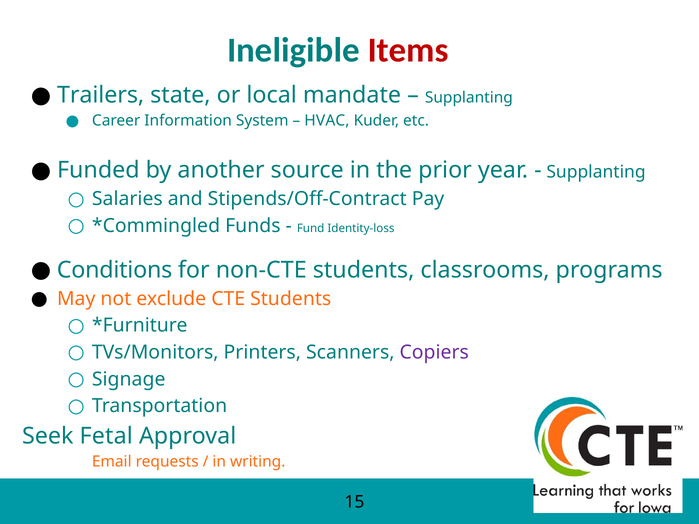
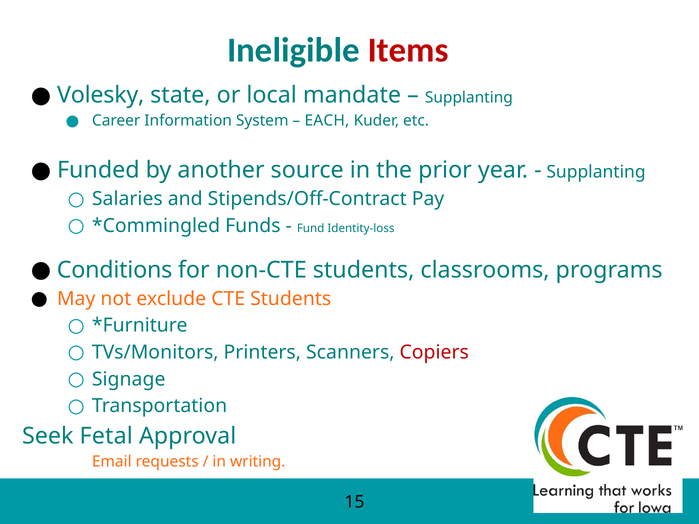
Trailers: Trailers -> Volesky
HVAC: HVAC -> EACH
Copiers colour: purple -> red
